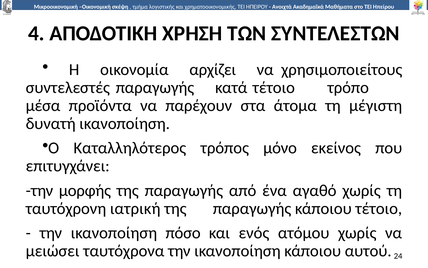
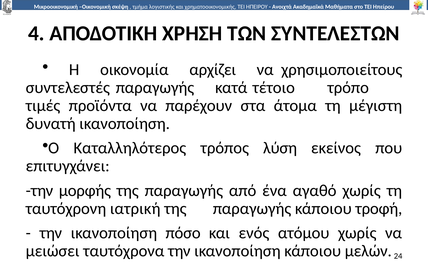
µέσα: µέσα -> τιµές
µόνο: µόνο -> λύση
κάποιου τέτοιο: τέτοιο -> τροφή
αυτού: αυτού -> µελών
